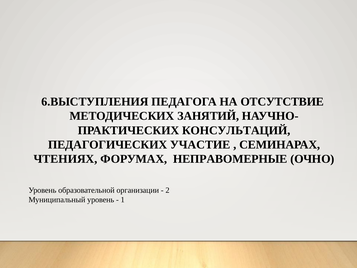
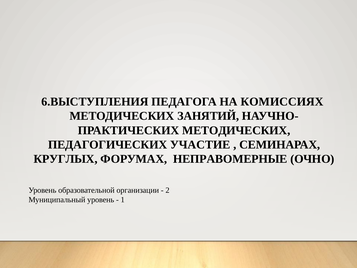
ОТСУТСТВИЕ: ОТСУТСТВИЕ -> КОМИССИЯХ
КОНСУЛЬТАЦИЙ at (236, 130): КОНСУЛЬТАЦИЙ -> МЕТОДИЧЕСКИХ
ЧТЕНИЯХ: ЧТЕНИЯХ -> КРУГЛЫХ
